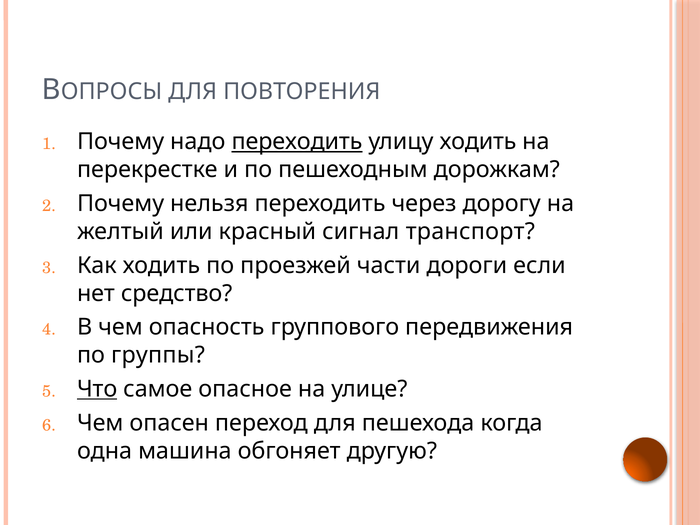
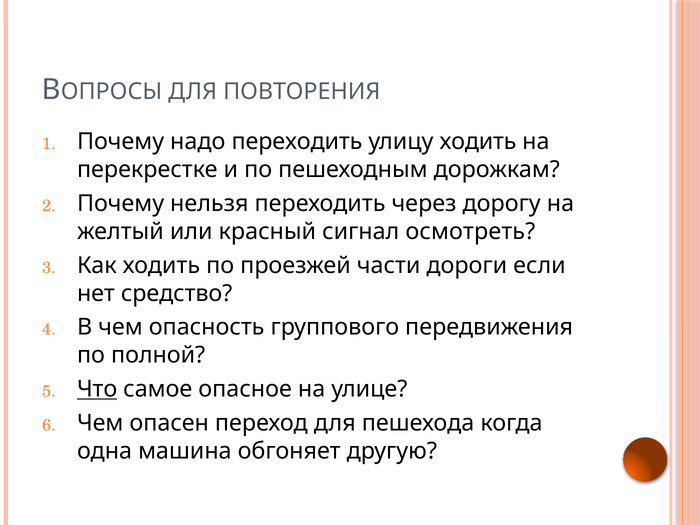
переходить at (297, 142) underline: present -> none
транспорт: транспорт -> осмотреть
группы: группы -> полной
